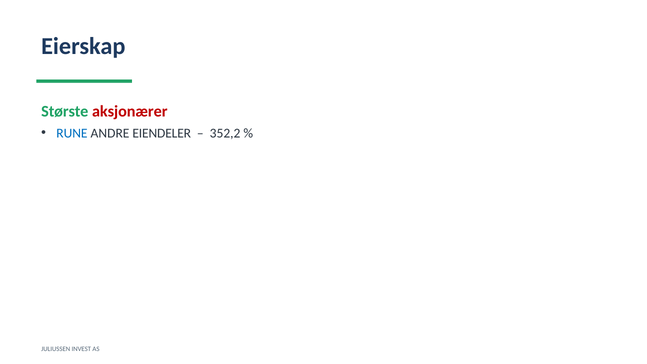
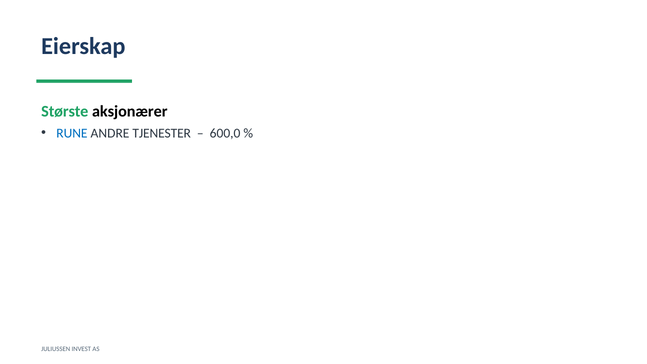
aksjonærer colour: red -> black
EIENDELER: EIENDELER -> TJENESTER
352,2: 352,2 -> 600,0
